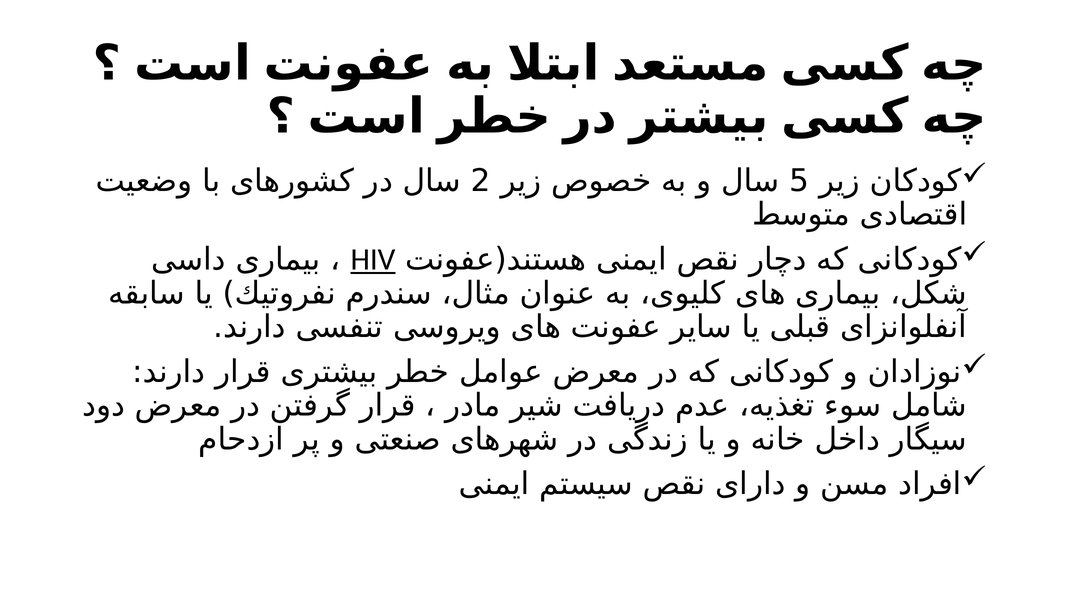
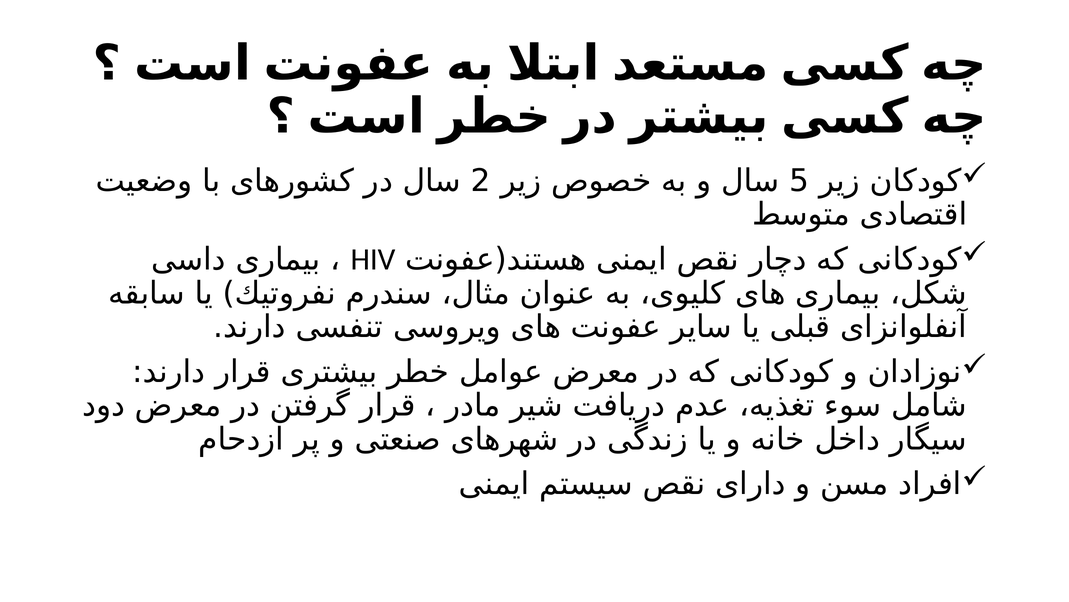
HIV underline: present -> none
